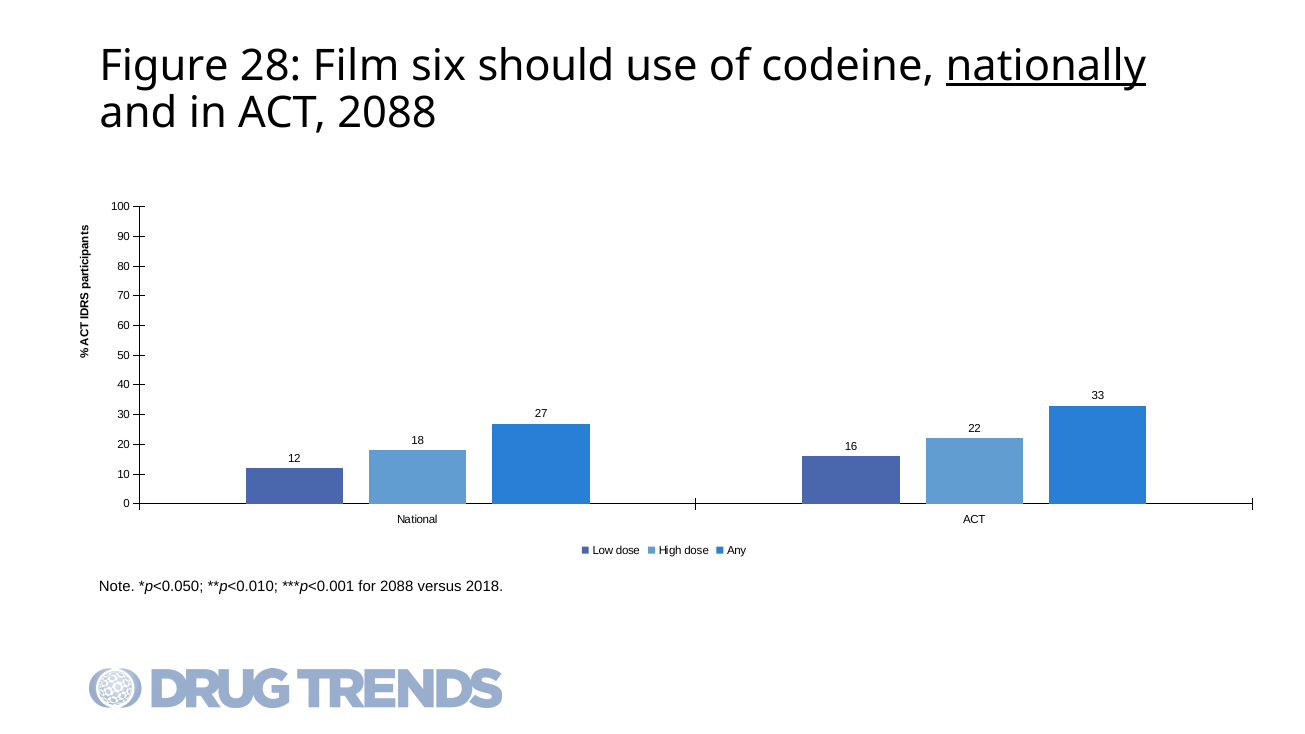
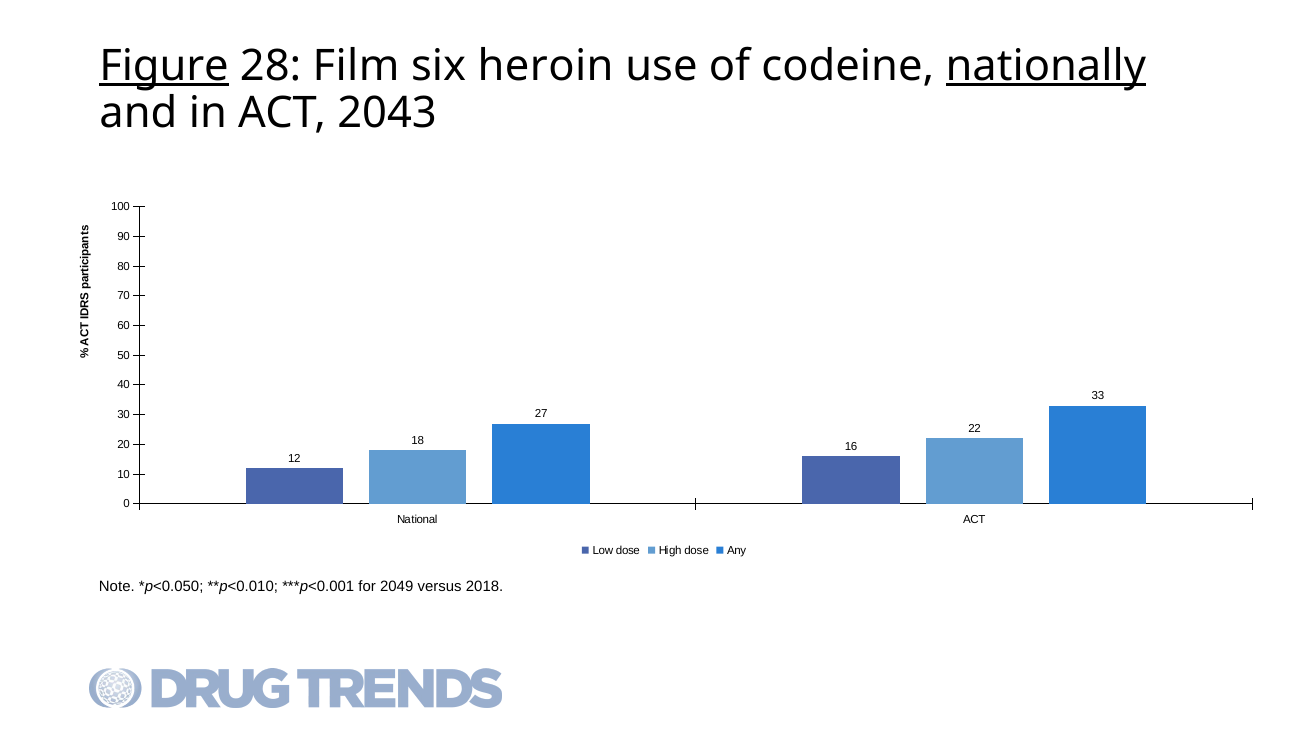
Figure underline: none -> present
should: should -> heroin
ACT 2088: 2088 -> 2043
for 2088: 2088 -> 2049
